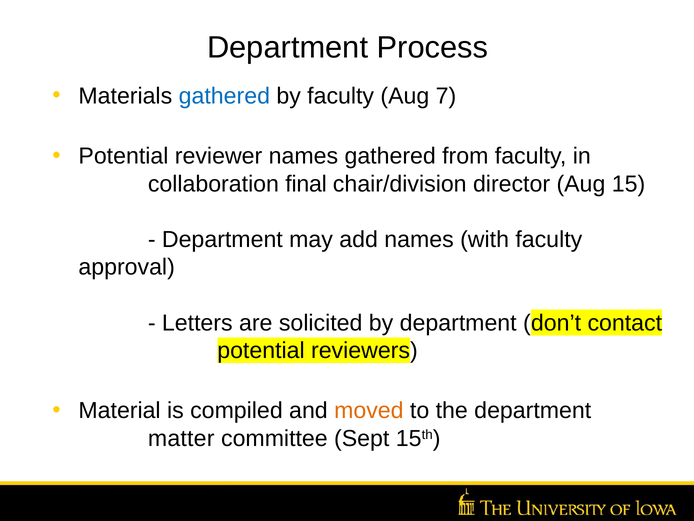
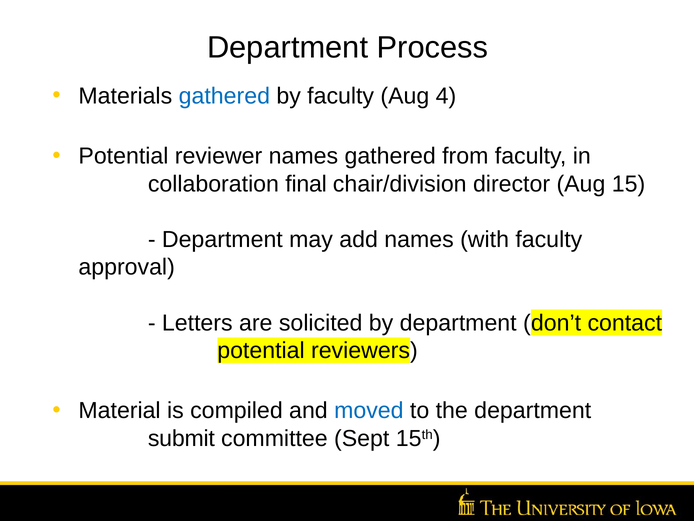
7: 7 -> 4
moved colour: orange -> blue
matter: matter -> submit
